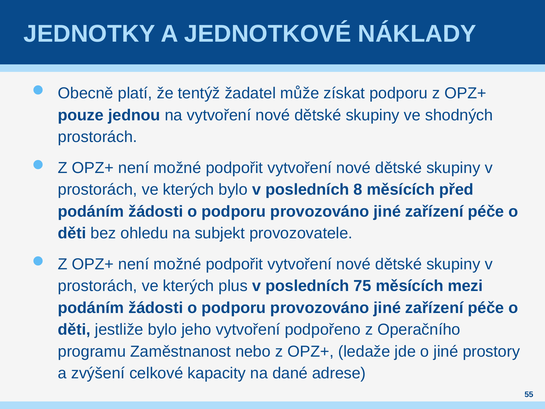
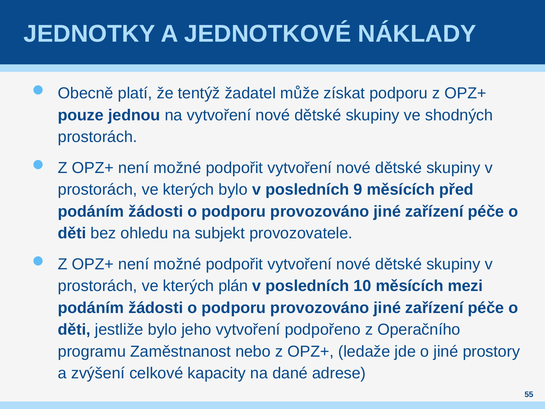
8: 8 -> 9
plus: plus -> plán
75: 75 -> 10
